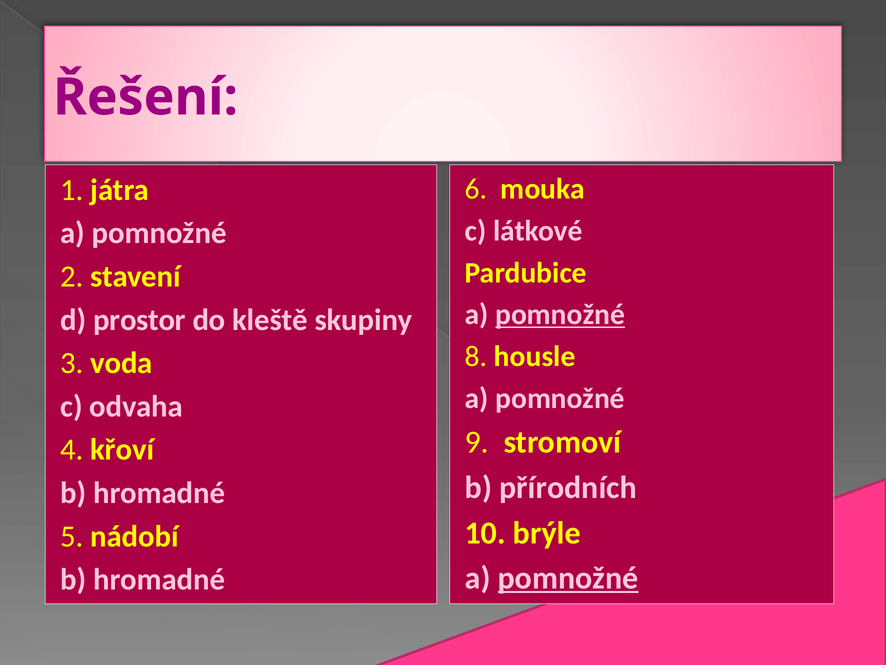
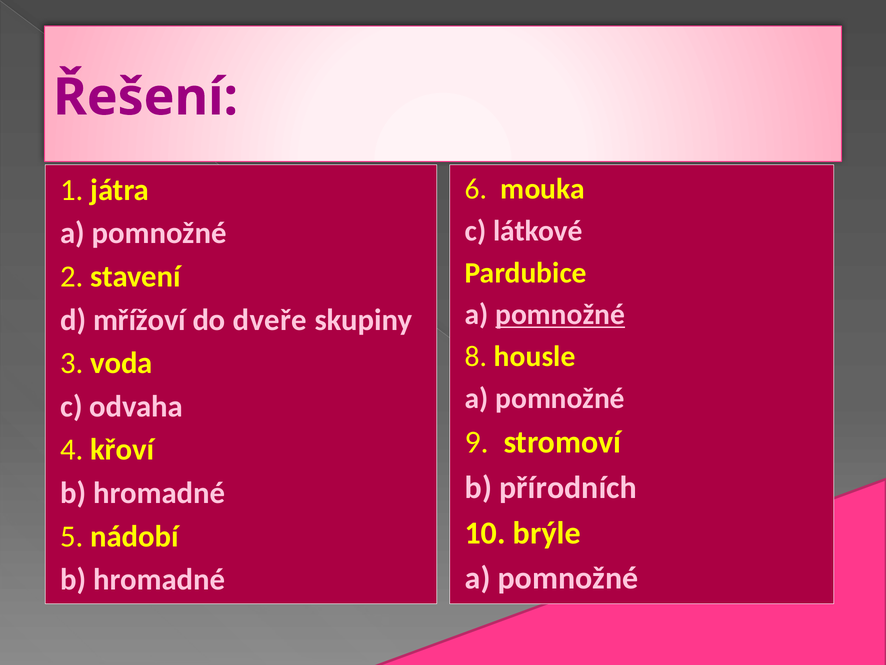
prostor: prostor -> mřížoví
kleště: kleště -> dveře
pomnožné at (568, 578) underline: present -> none
